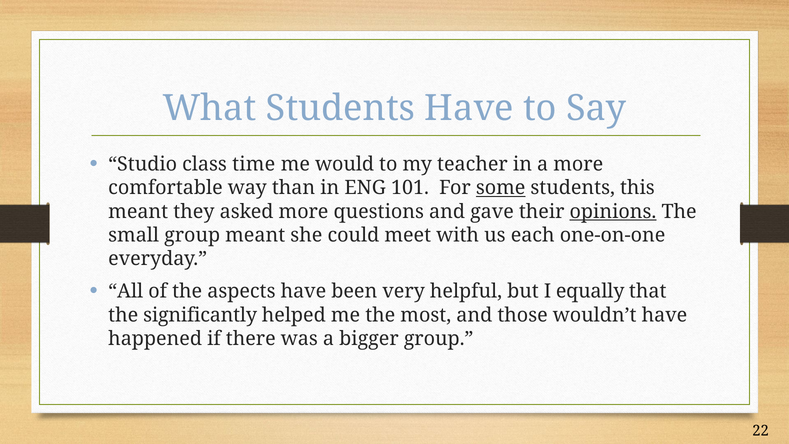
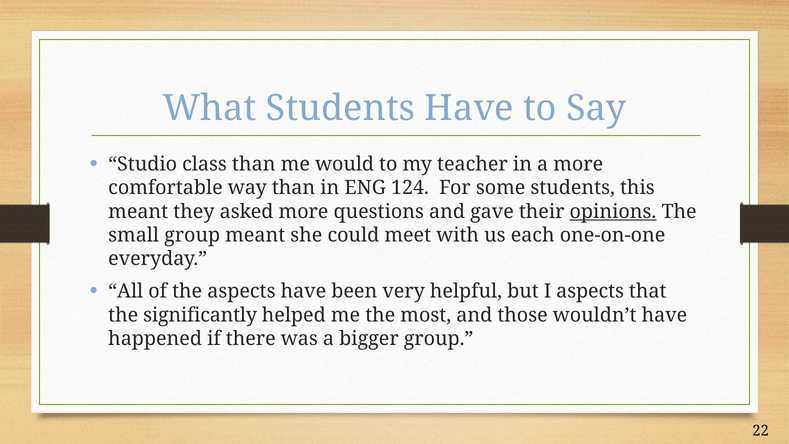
class time: time -> than
101: 101 -> 124
some underline: present -> none
I equally: equally -> aspects
